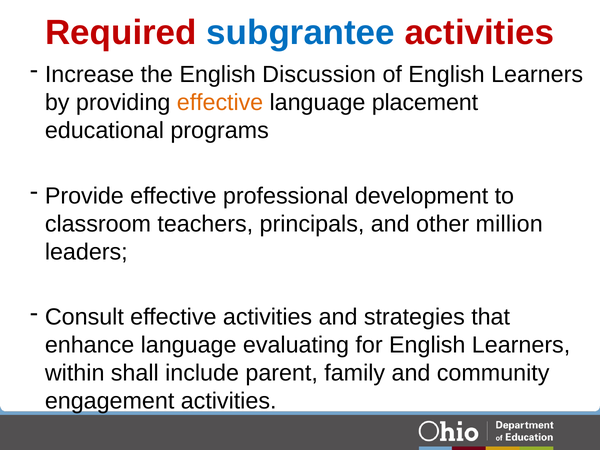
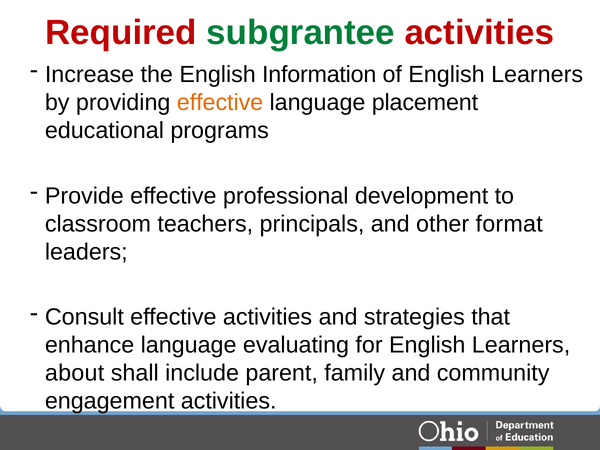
subgrantee colour: blue -> green
Discussion: Discussion -> Information
million: million -> format
within: within -> about
